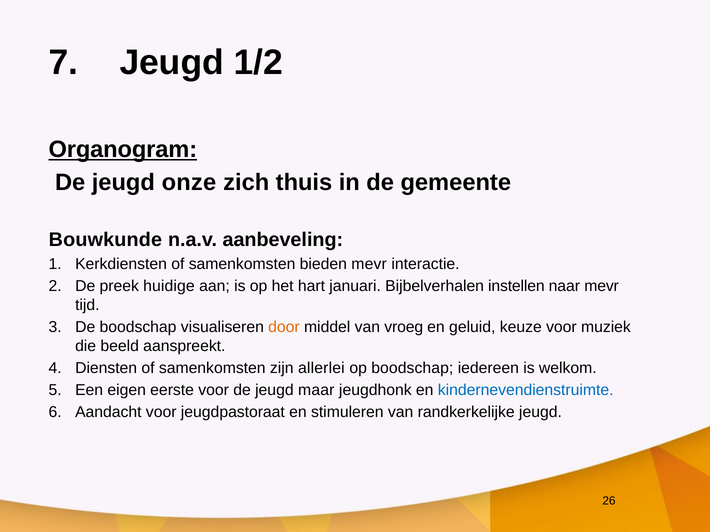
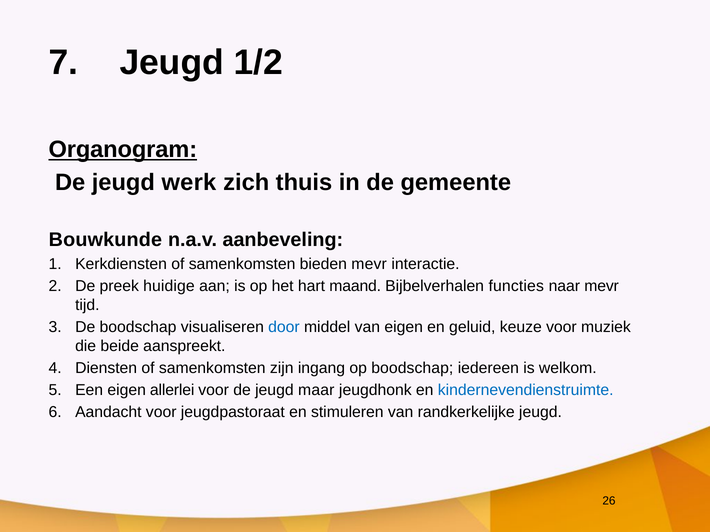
onze: onze -> werk
januari: januari -> maand
instellen: instellen -> functies
door colour: orange -> blue
van vroeg: vroeg -> eigen
beeld: beeld -> beide
allerlei: allerlei -> ingang
eerste: eerste -> allerlei
